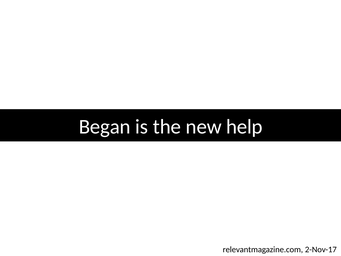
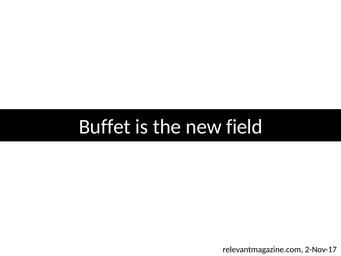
Began: Began -> Buffet
help: help -> field
